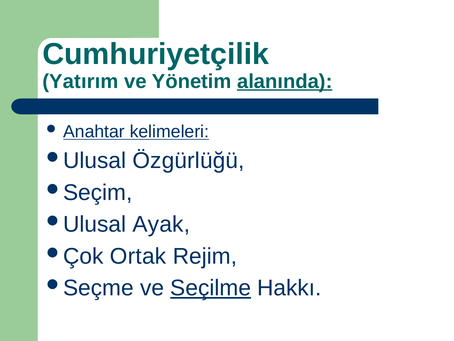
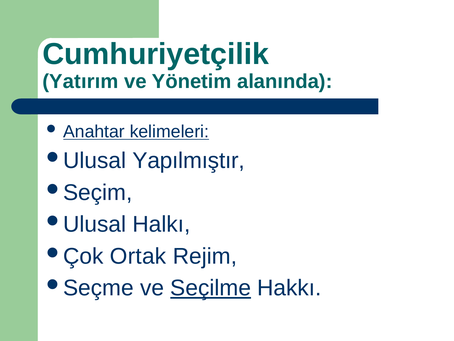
alanında underline: present -> none
Özgürlüğü: Özgürlüğü -> Yapılmıştır
Ayak: Ayak -> Halkı
